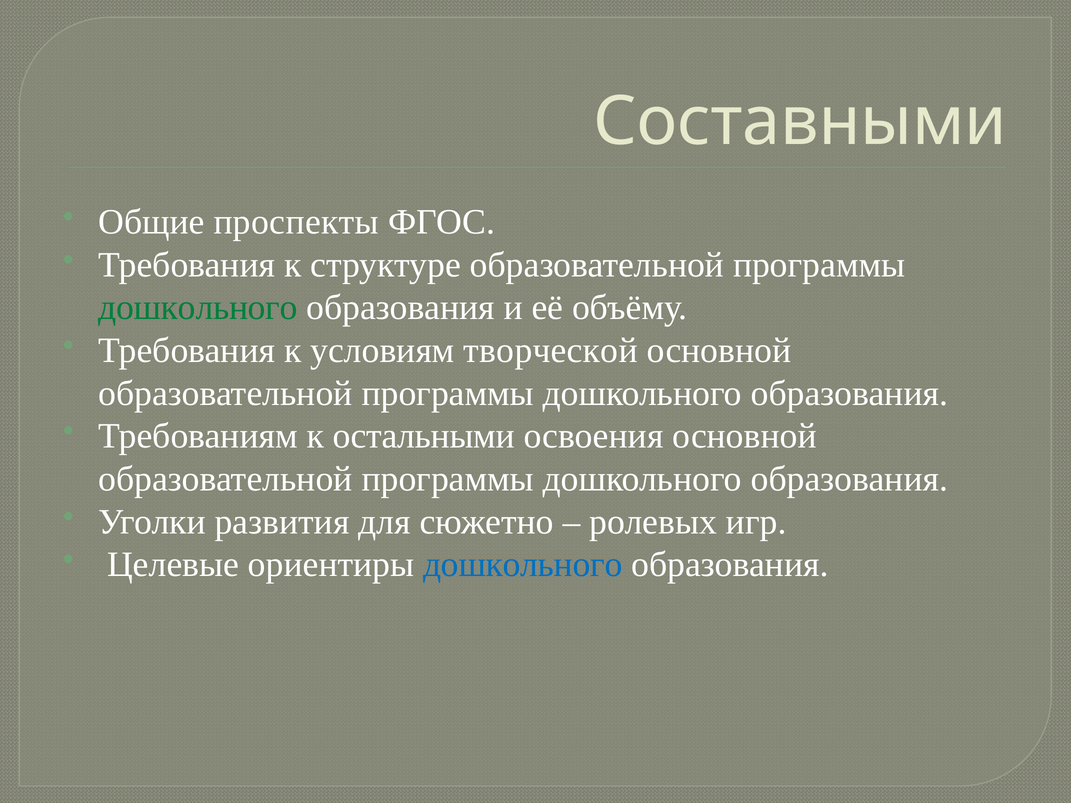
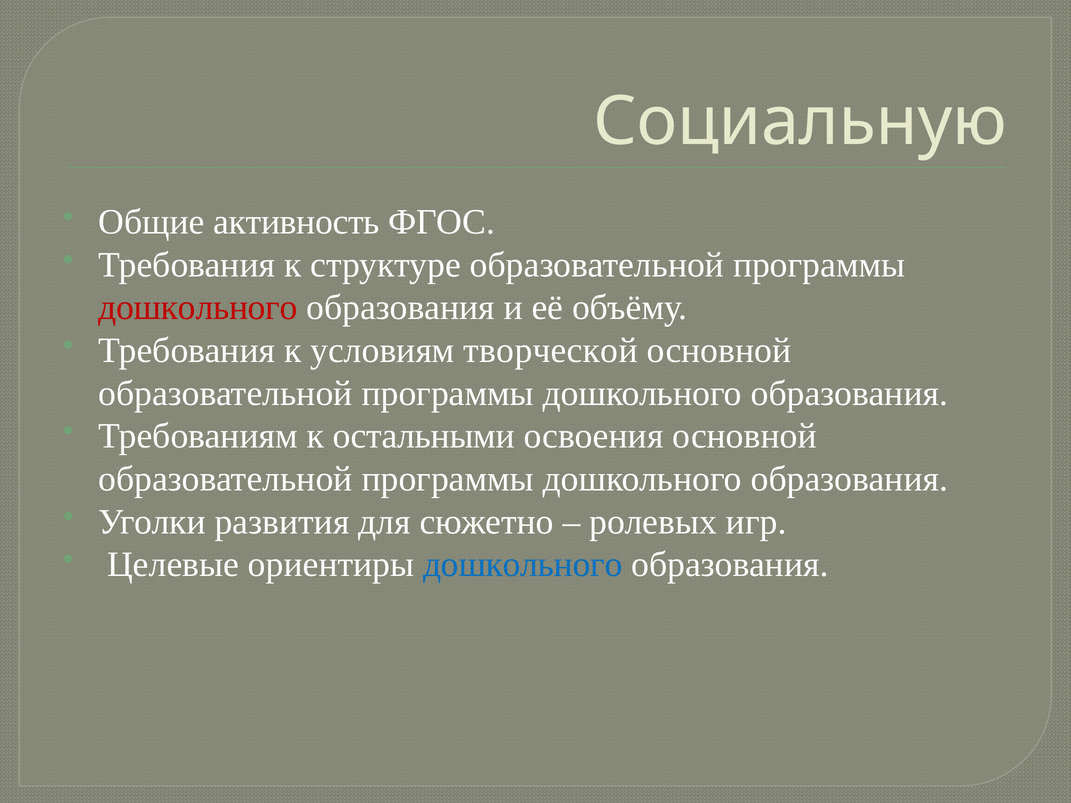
Составными: Составными -> Социальную
проспекты: проспекты -> активность
дошкольного at (198, 308) colour: green -> red
